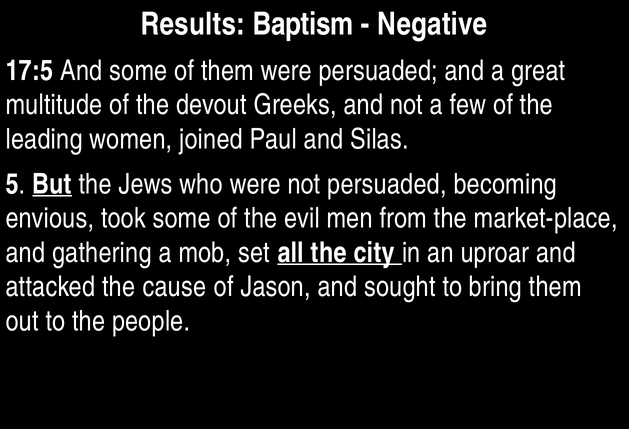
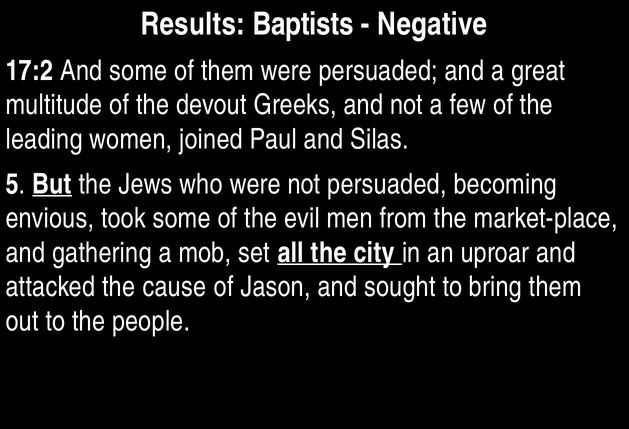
Baptism: Baptism -> Baptists
17:5: 17:5 -> 17:2
